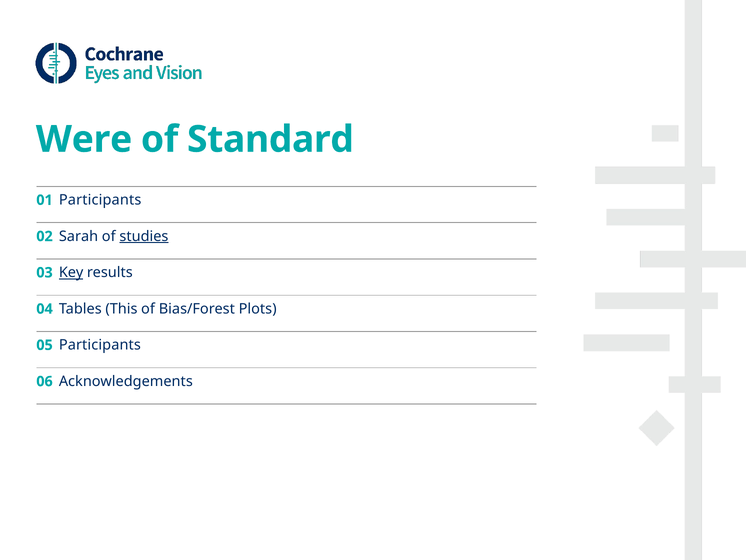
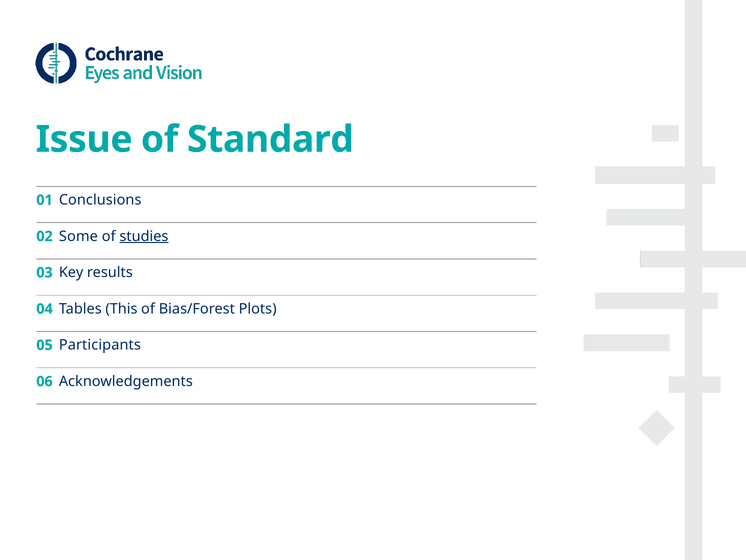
Were: Were -> Issue
01 Participants: Participants -> Conclusions
Sarah: Sarah -> Some
Key underline: present -> none
